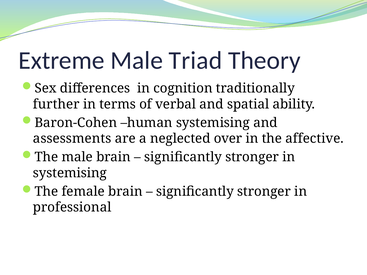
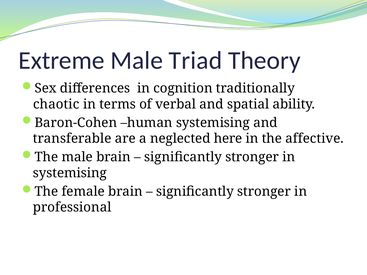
further: further -> chaotic
assessments: assessments -> transferable
over: over -> here
